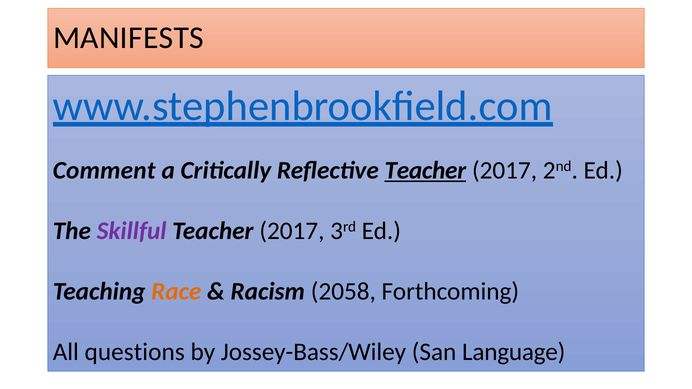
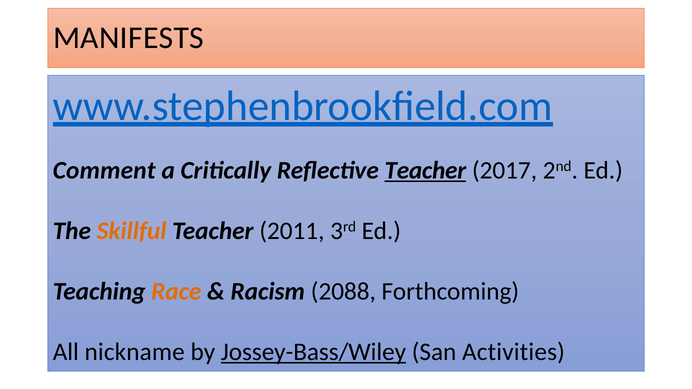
Skillful colour: purple -> orange
2017 at (292, 231): 2017 -> 2011
2058: 2058 -> 2088
questions: questions -> nickname
Jossey-Bass/Wiley underline: none -> present
Language: Language -> Activities
